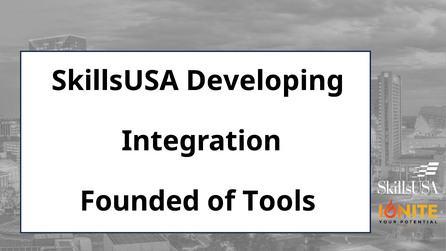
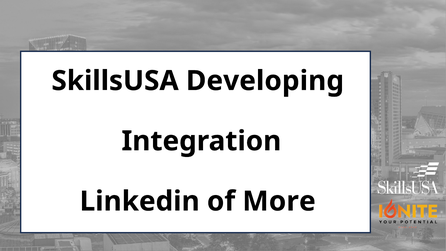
Founded: Founded -> Linkedin
Tools: Tools -> More
